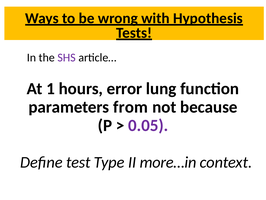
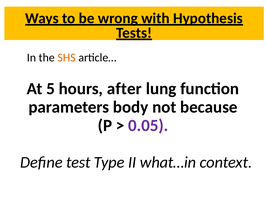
SHS colour: purple -> orange
1: 1 -> 5
error: error -> after
from: from -> body
more…in: more…in -> what…in
